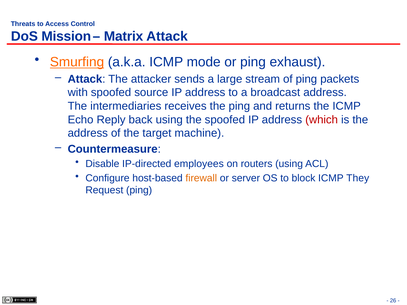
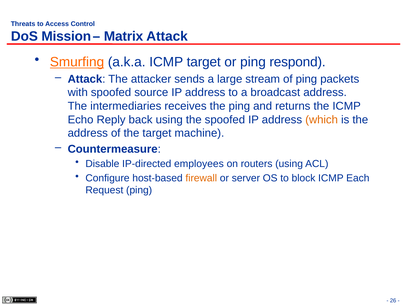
ICMP mode: mode -> target
exhaust: exhaust -> respond
which colour: red -> orange
They: They -> Each
